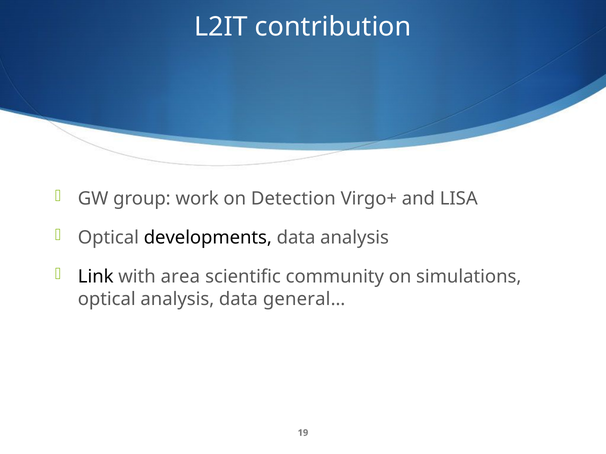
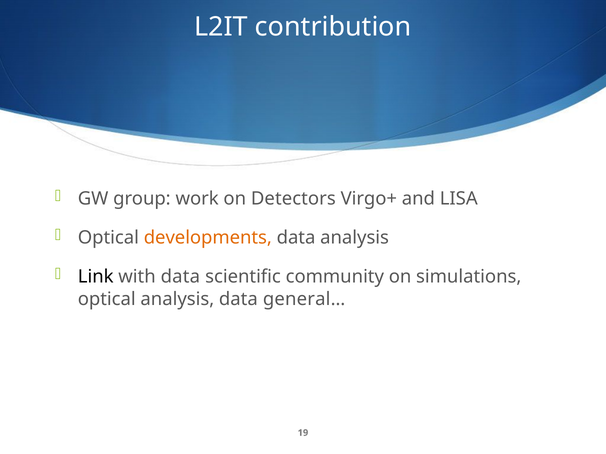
Detection: Detection -> Detectors
developments colour: black -> orange
with area: area -> data
